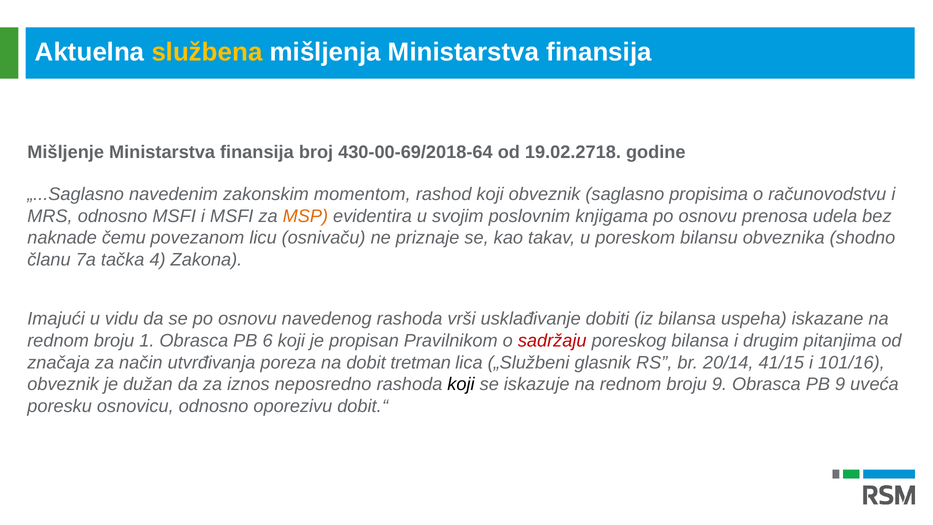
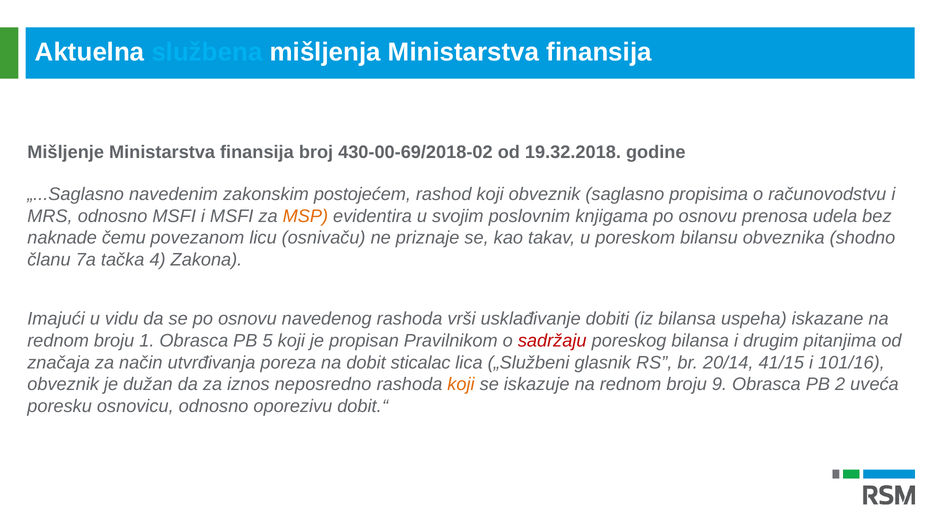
službena colour: yellow -> light blue
430-00-69/2018-64: 430-00-69/2018-64 -> 430-00-69/2018-02
19.02.2718: 19.02.2718 -> 19.32.2018
momentom: momentom -> postojećem
6: 6 -> 5
tretman: tretman -> sticalac
koji at (461, 384) colour: black -> orange
PB 9: 9 -> 2
